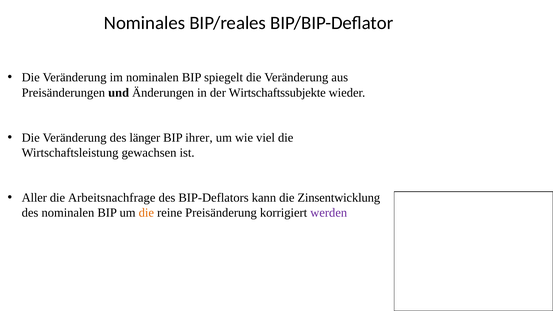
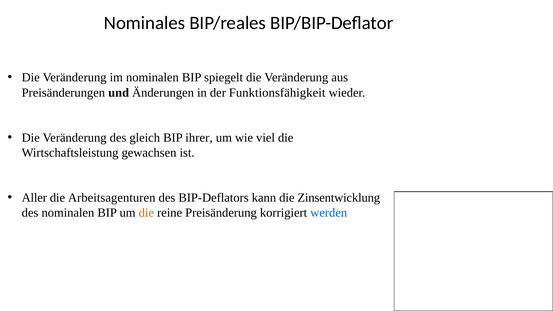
Wirtschaftssubjekte: Wirtschaftssubjekte -> Funktionsfähigkeit
länger: länger -> gleich
Arbeitsnachfrage: Arbeitsnachfrage -> Arbeitsagenturen
werden colour: purple -> blue
